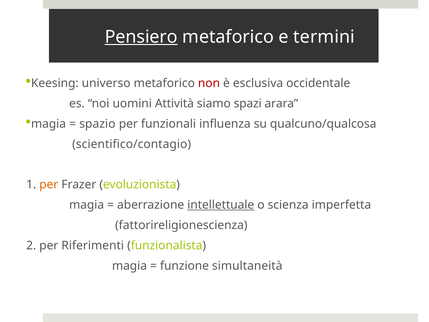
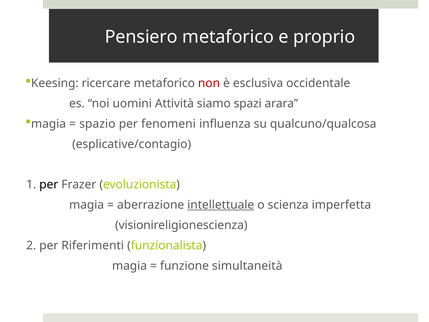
Pensiero underline: present -> none
termini: termini -> proprio
universo: universo -> ricercare
funzionali: funzionali -> fenomeni
scientifico/contagio: scientifico/contagio -> esplicative/contagio
per at (49, 185) colour: orange -> black
fattori: fattori -> visioni
